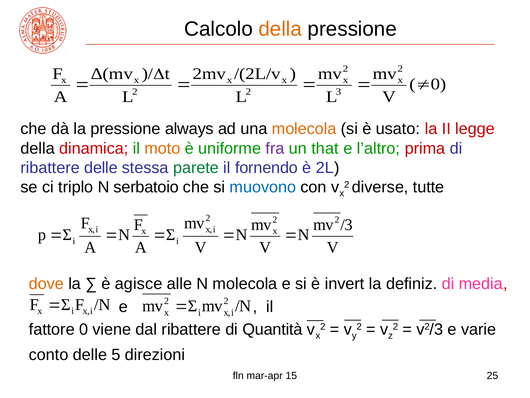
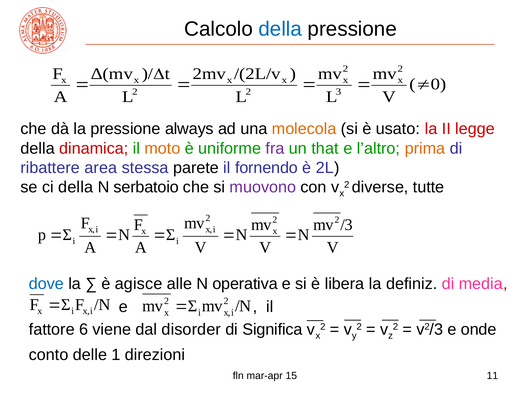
della at (280, 29) colour: orange -> blue
prima colour: red -> orange
ribattere delle: delle -> area
parete colour: green -> black
ci triplo: triplo -> della
muovono colour: blue -> purple
dove colour: orange -> blue
N molecola: molecola -> operativa
invert: invert -> libera
fattore 0: 0 -> 6
dal ribattere: ribattere -> disorder
Quantità: Quantità -> Significa
varie: varie -> onde
5: 5 -> 1
25: 25 -> 11
